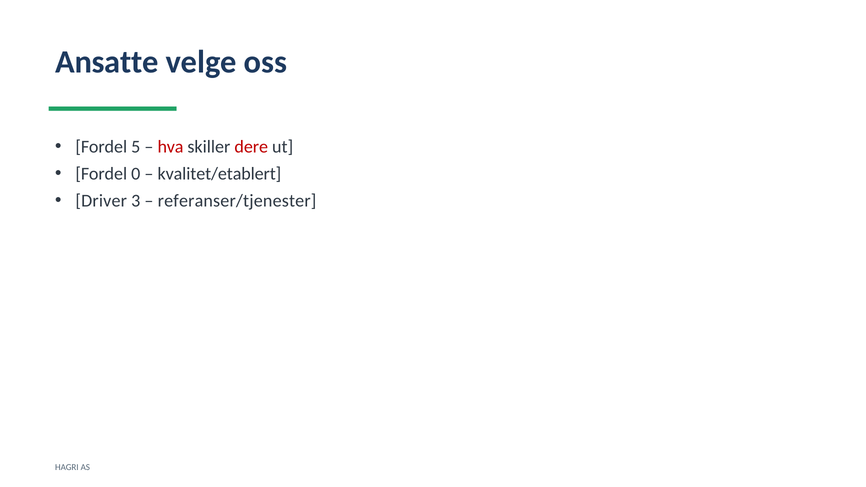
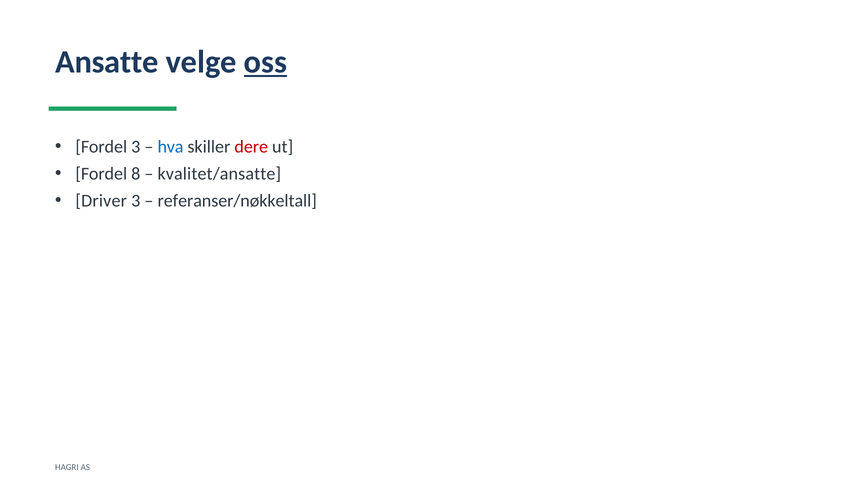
oss underline: none -> present
Fordel 5: 5 -> 3
hva colour: red -> blue
0: 0 -> 8
kvalitet/etablert: kvalitet/etablert -> kvalitet/ansatte
referanser/tjenester: referanser/tjenester -> referanser/nøkkeltall
